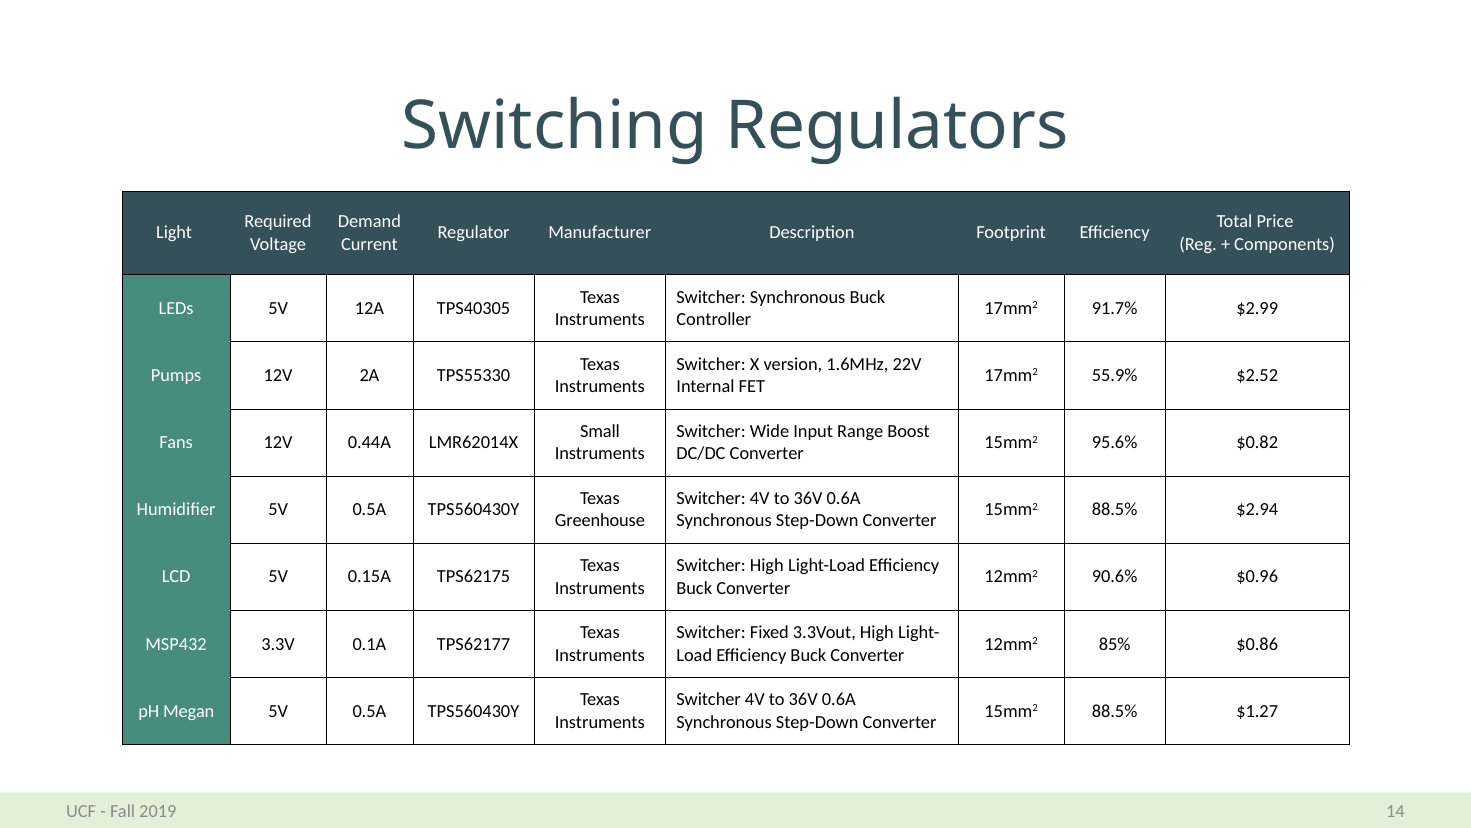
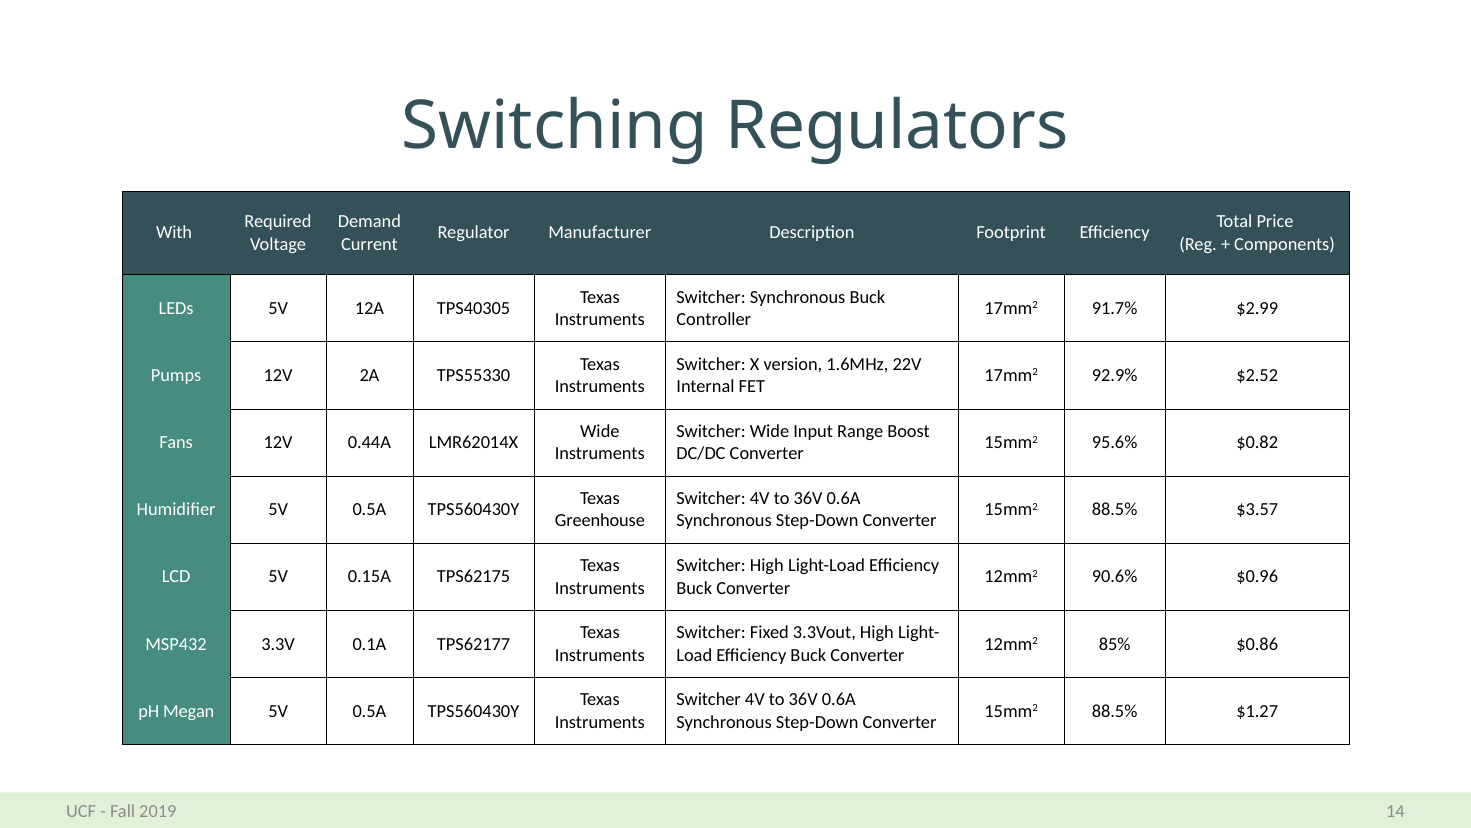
Light: Light -> With
55.9%: 55.9% -> 92.9%
Small at (600, 431): Small -> Wide
$2.94: $2.94 -> $3.57
